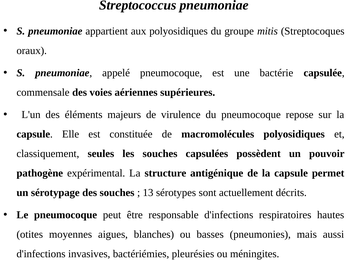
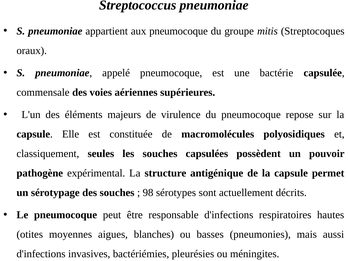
aux polyosidiques: polyosidiques -> pneumocoque
13: 13 -> 98
